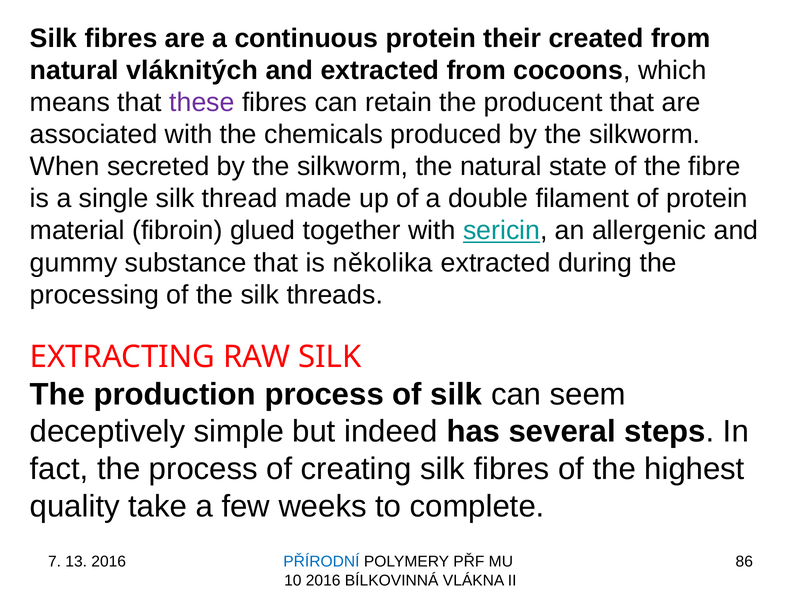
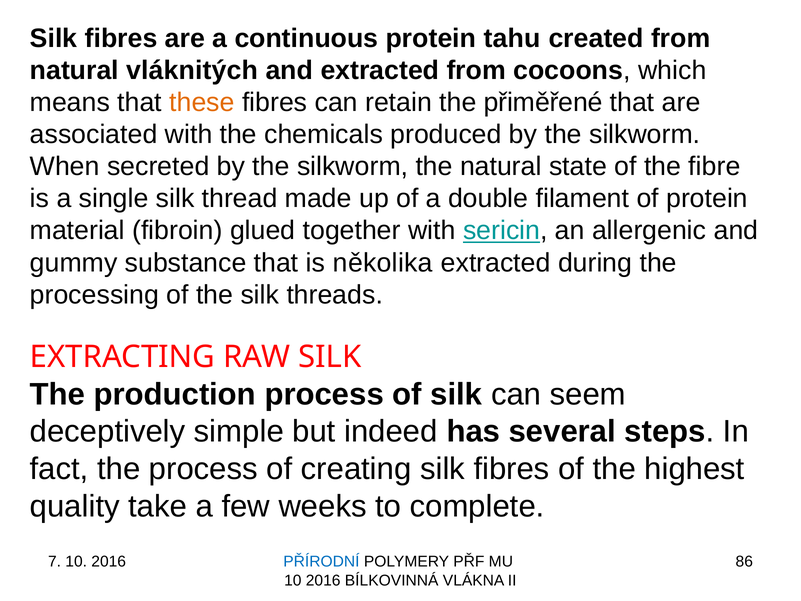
their: their -> tahu
these colour: purple -> orange
producent: producent -> přiměřené
7 13: 13 -> 10
